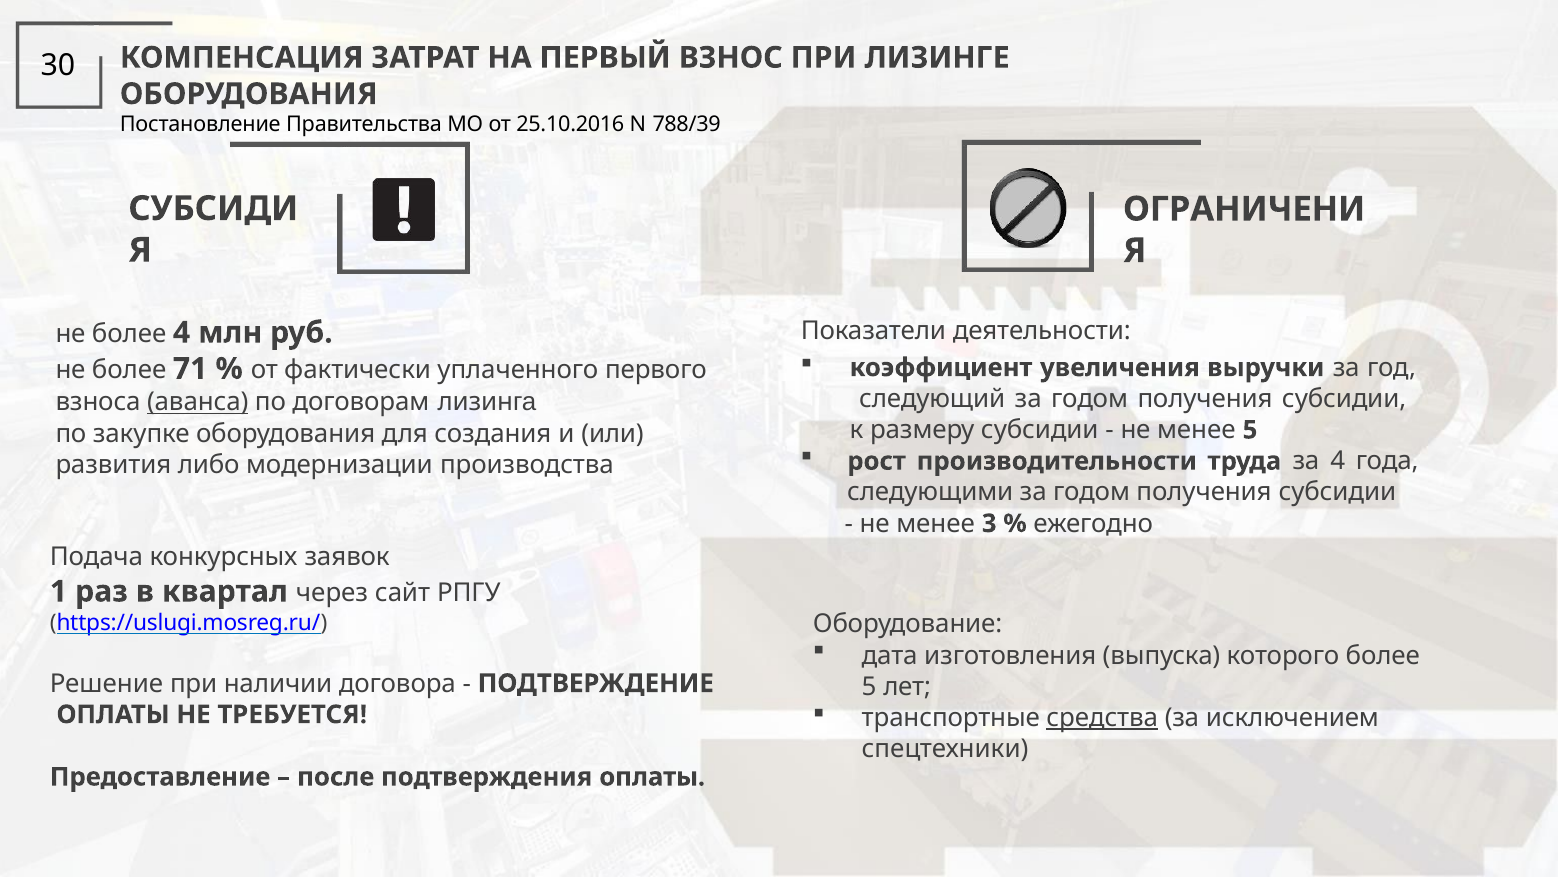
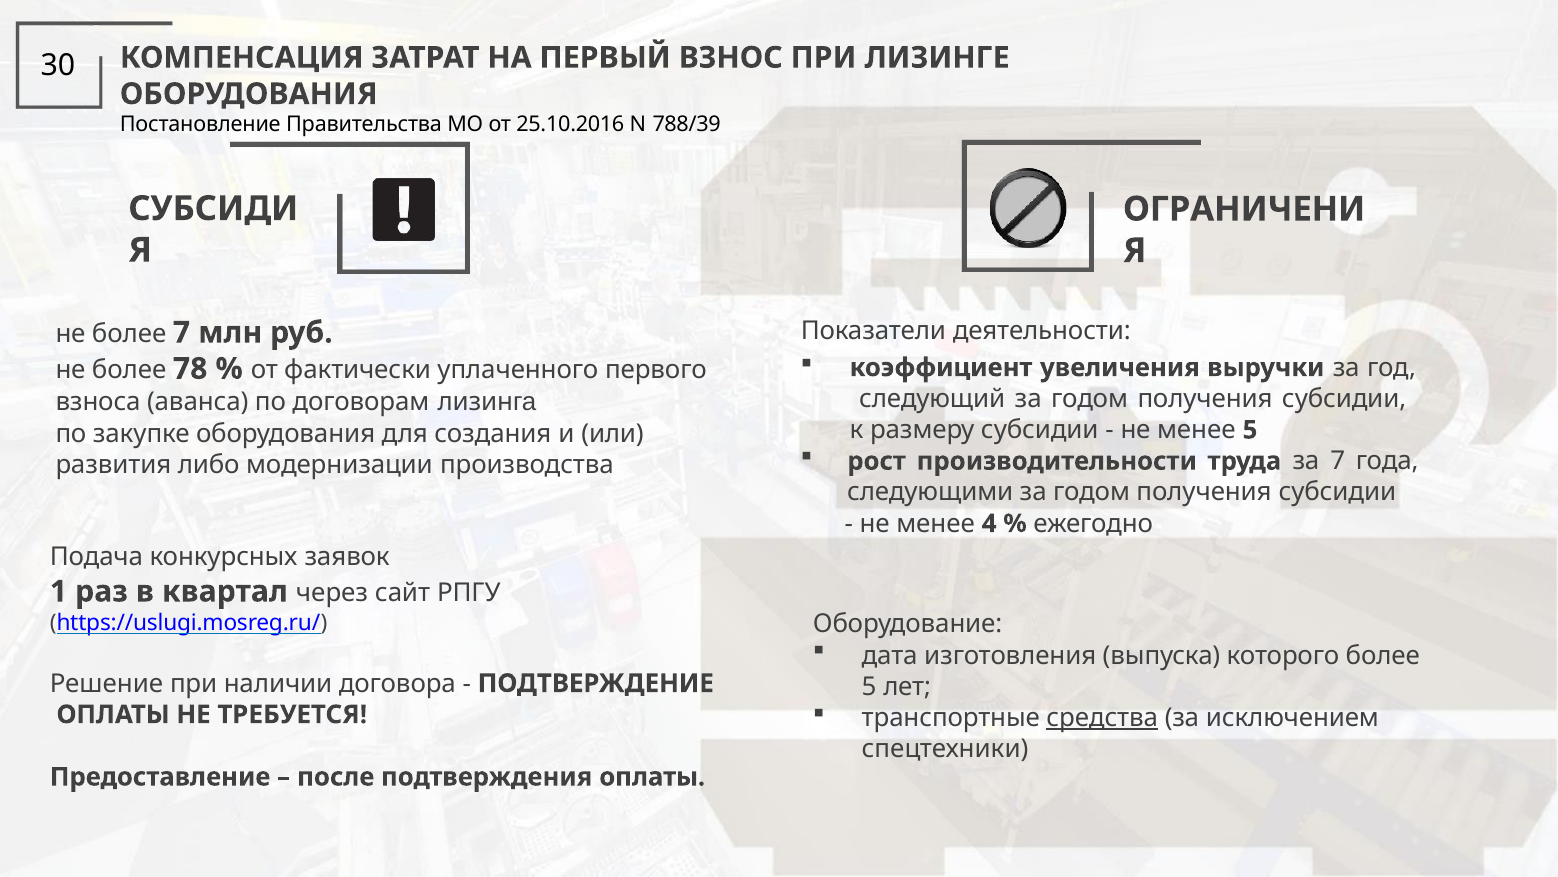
более 4: 4 -> 7
71: 71 -> 78
аванса underline: present -> none
за 4: 4 -> 7
3: 3 -> 4
